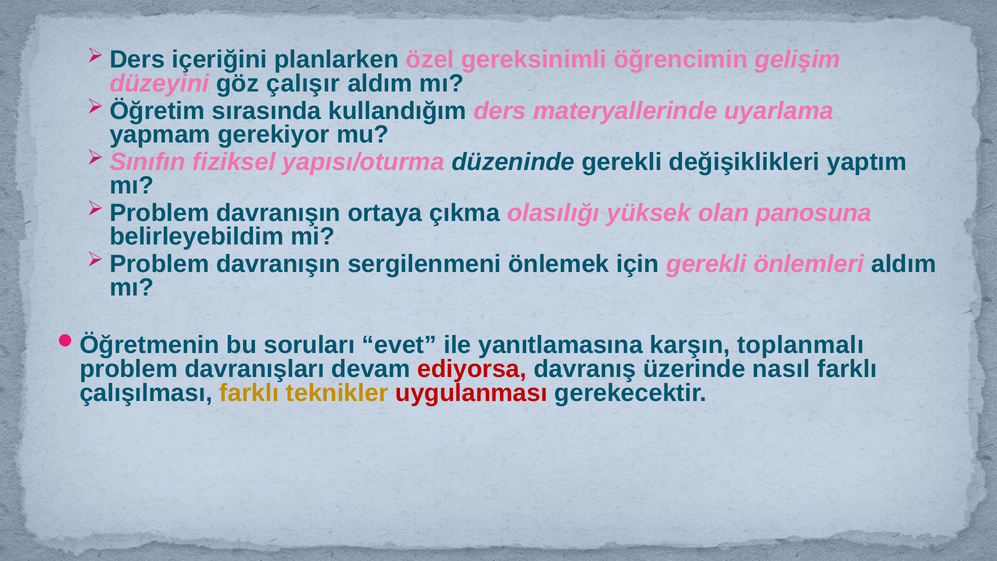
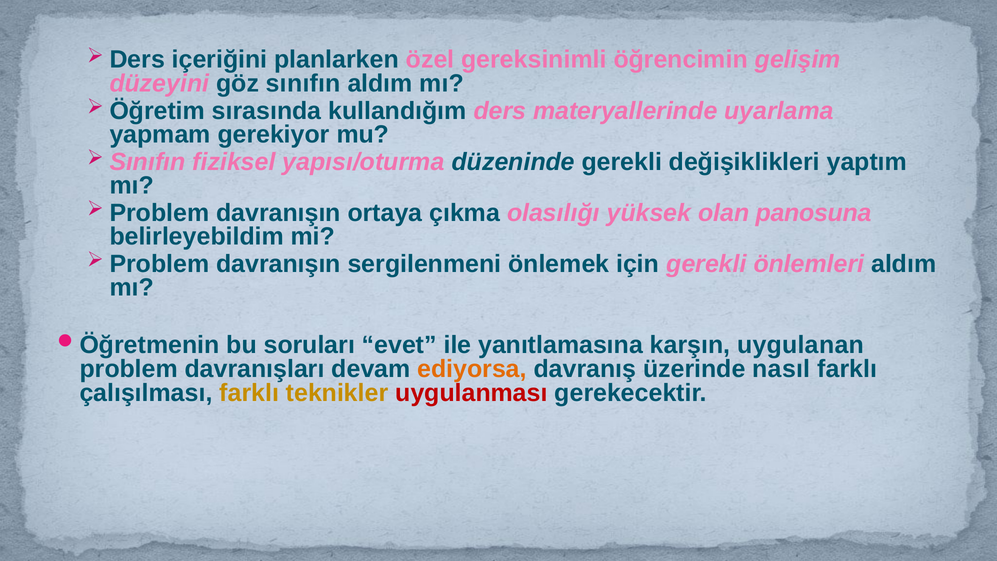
göz çalışır: çalışır -> sınıfın
toplanmalı: toplanmalı -> uygulanan
ediyorsa colour: red -> orange
